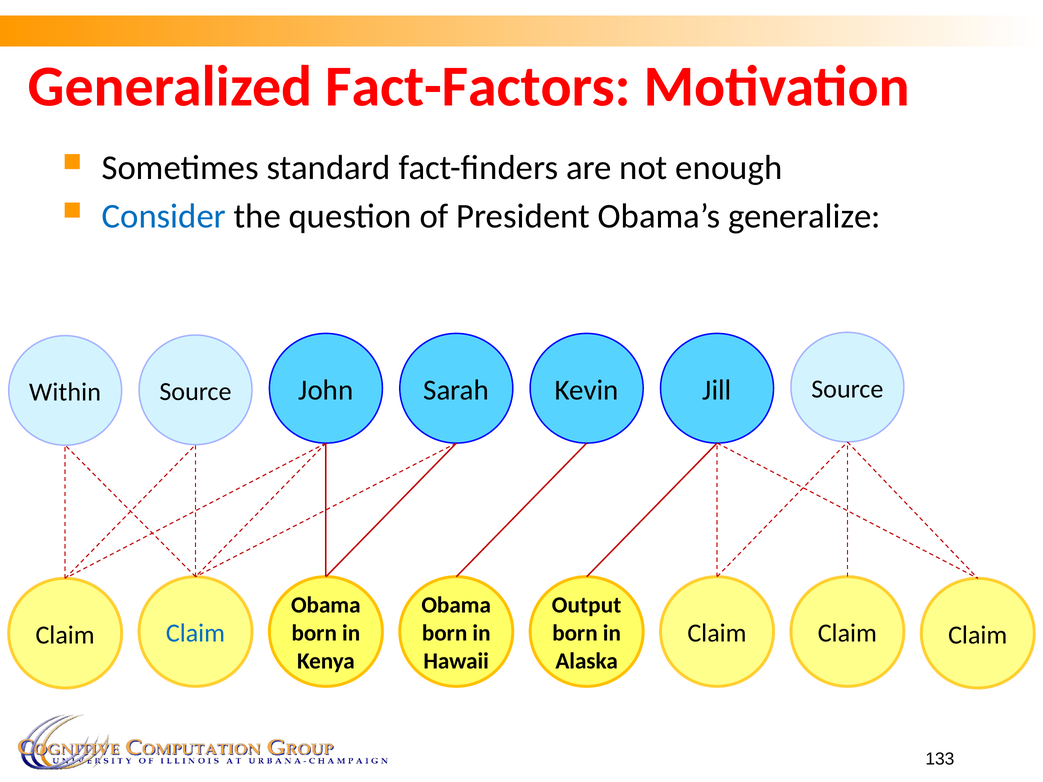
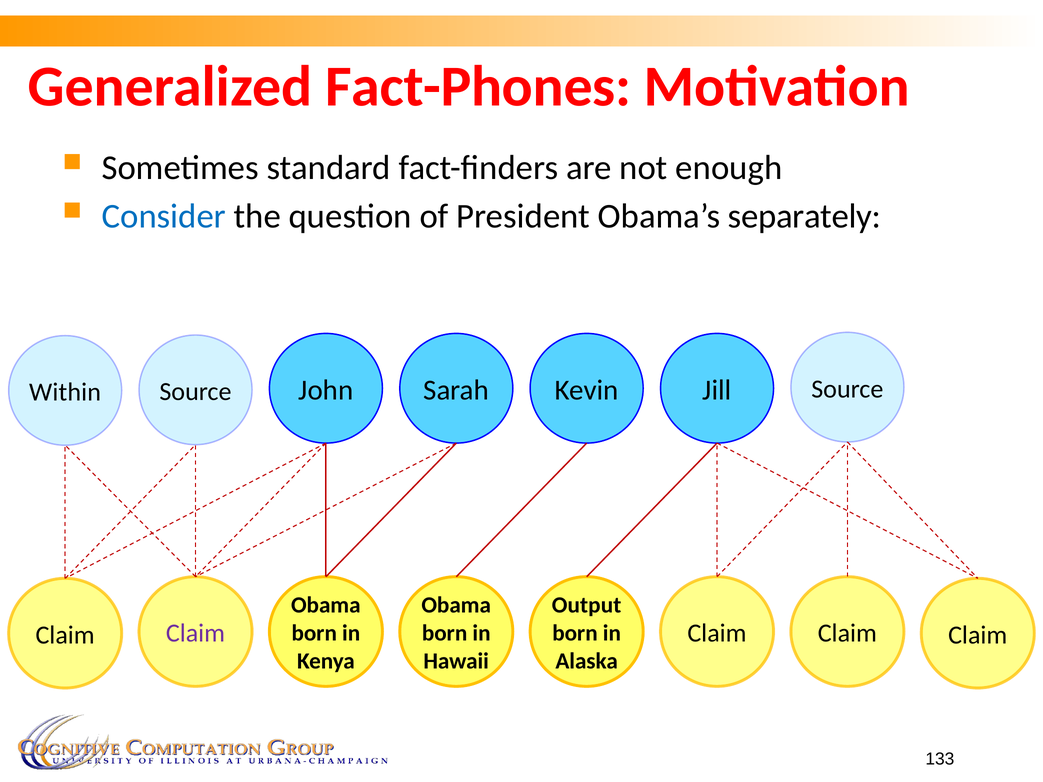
Fact-Factors: Fact-Factors -> Fact-Phones
generalize: generalize -> separately
Claim at (195, 633) colour: blue -> purple
